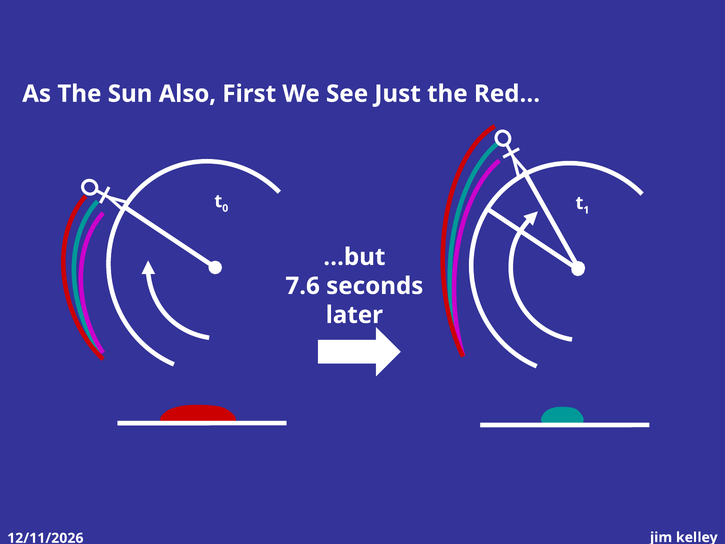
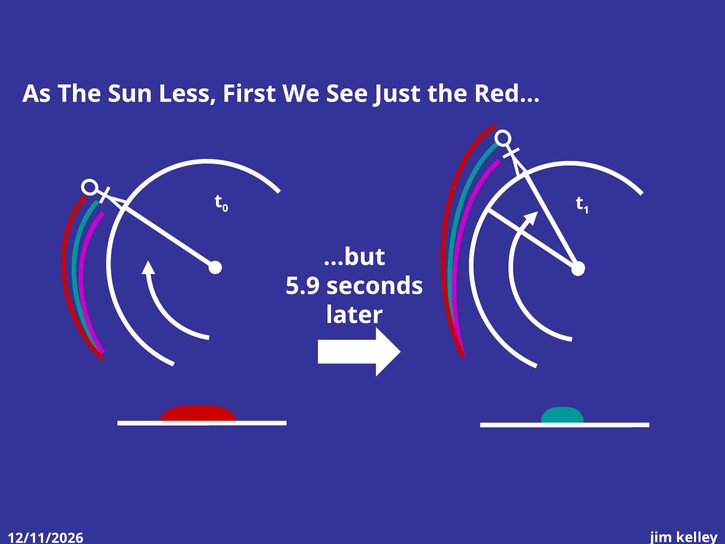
Also: Also -> Less
7.6: 7.6 -> 5.9
